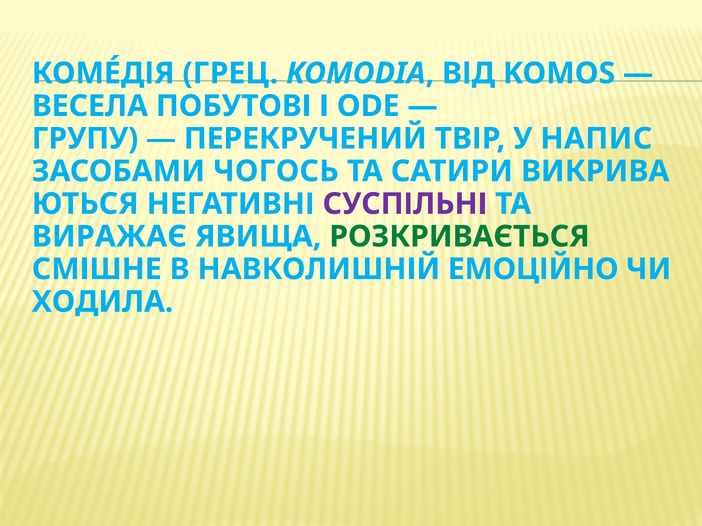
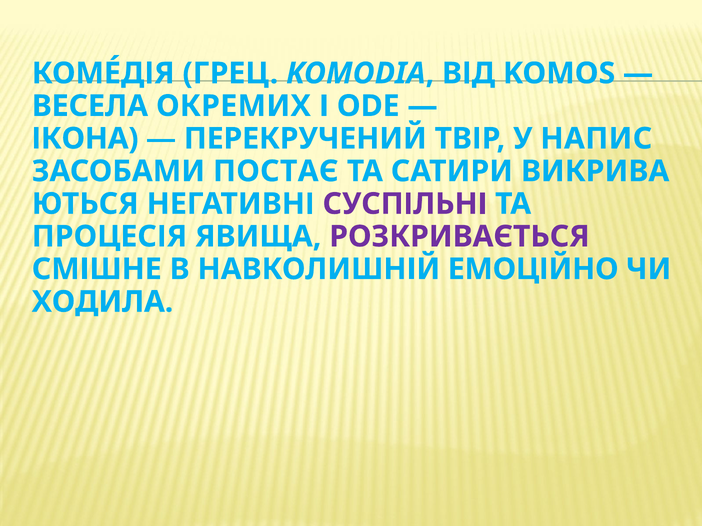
ПОБУТОВІ: ПОБУТОВІ -> ОКРЕМИХ
ГРУПУ: ГРУПУ -> ІКОНА
ЧОГОСЬ: ЧОГОСЬ -> ПОСТАЄ
ВИРАЖАЄ: ВИРАЖАЄ -> ПРОЦЕСІЯ
РОЗКРИВАЄТЬСЯ colour: green -> purple
